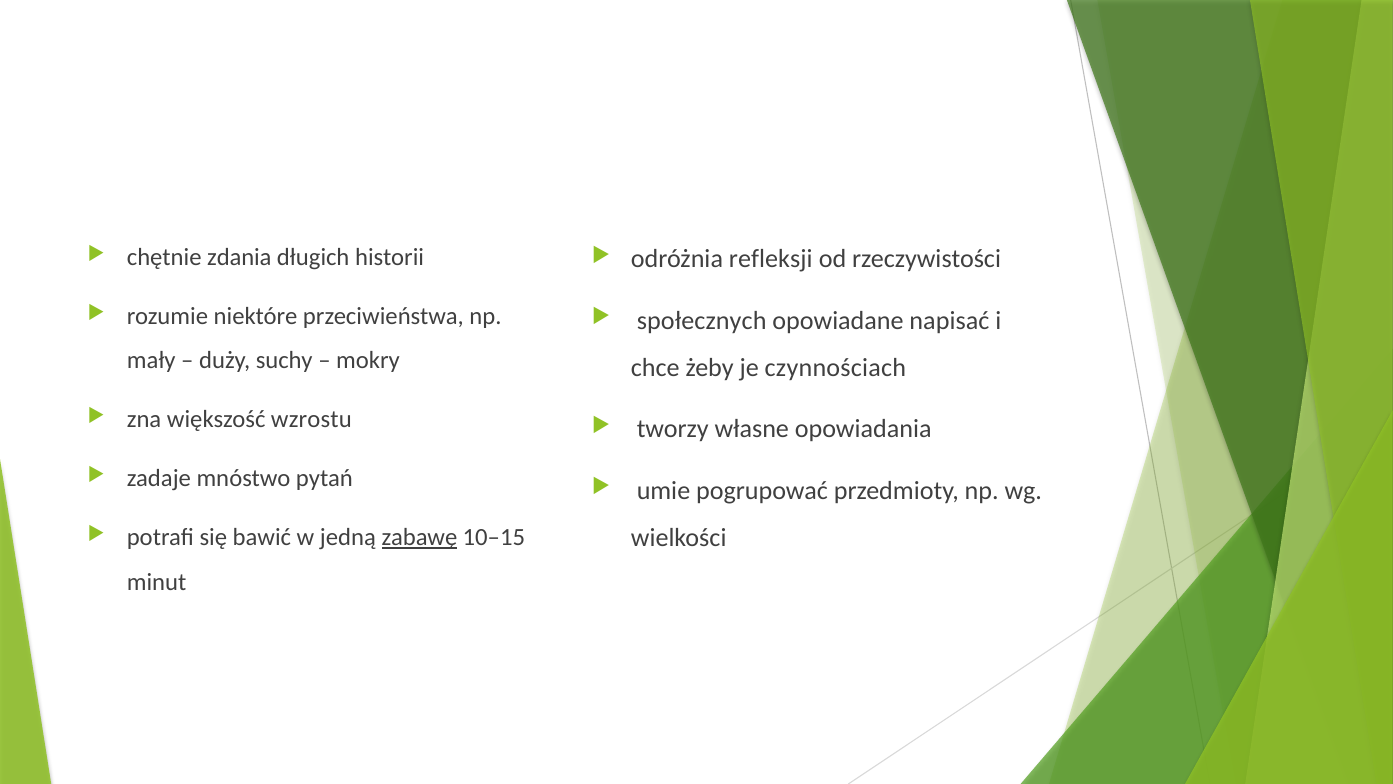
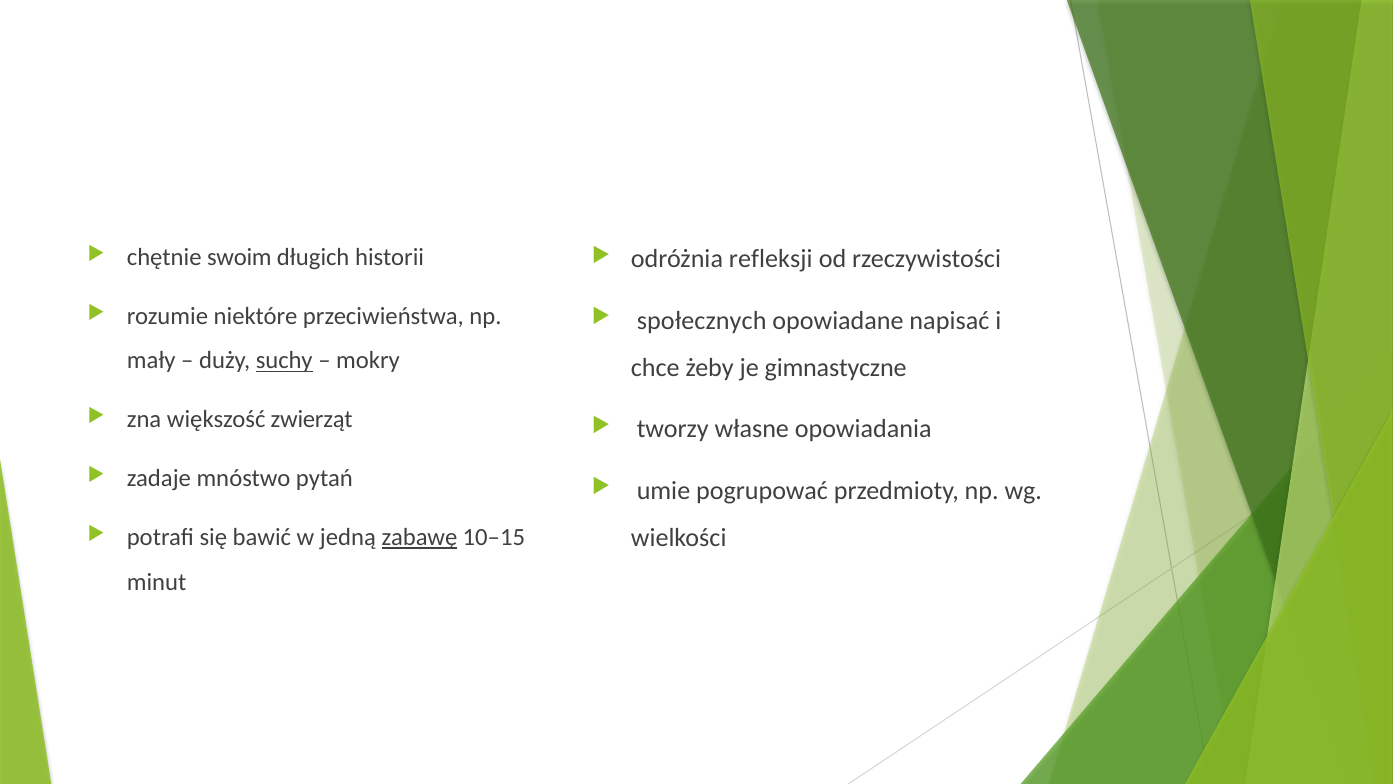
zdania: zdania -> swoim
suchy underline: none -> present
czynnościach: czynnościach -> gimnastyczne
wzrostu: wzrostu -> zwierząt
